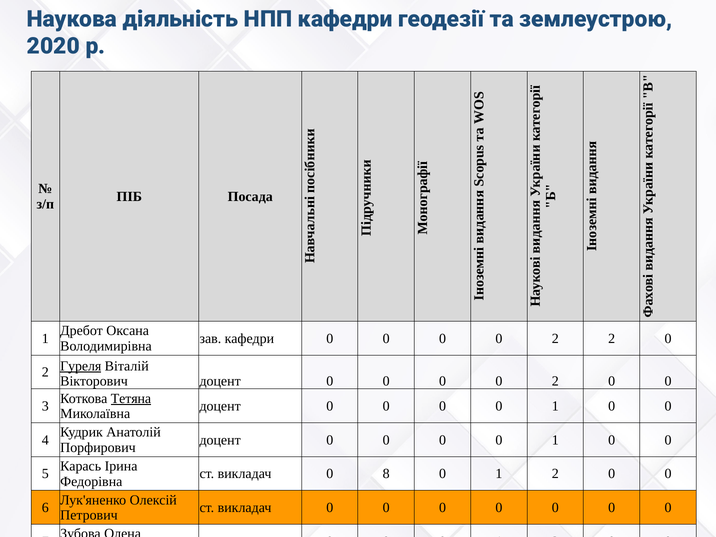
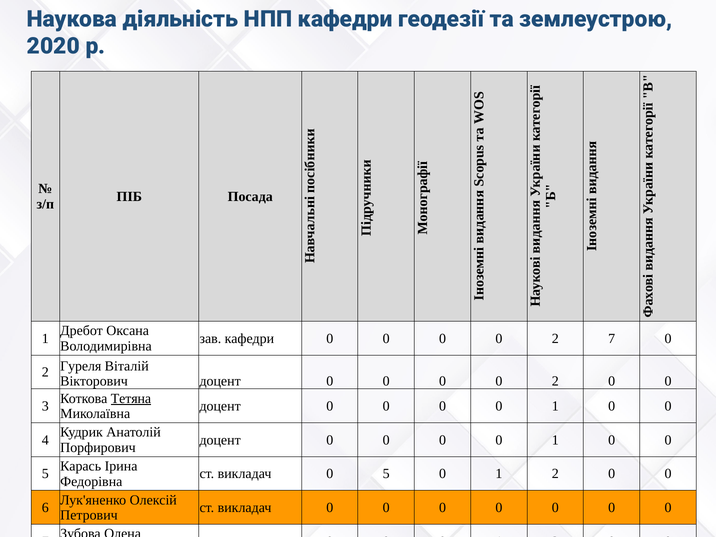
2 2: 2 -> 7
Гуреля underline: present -> none
викладач 0 8: 8 -> 5
